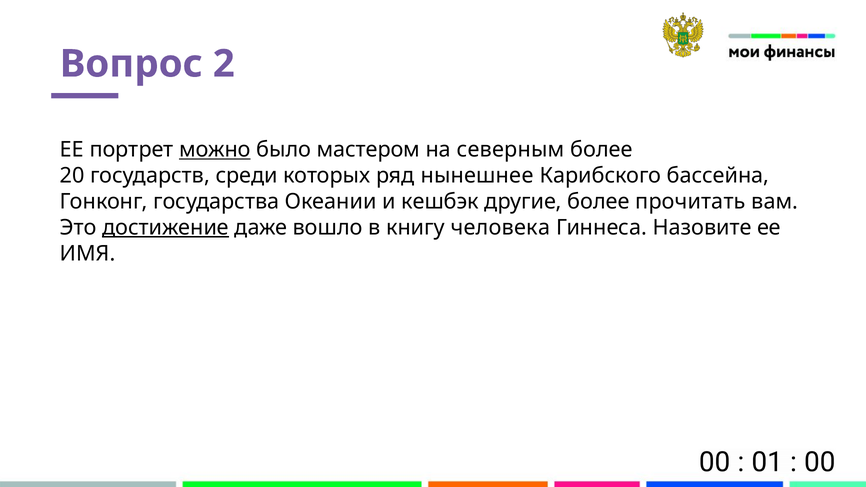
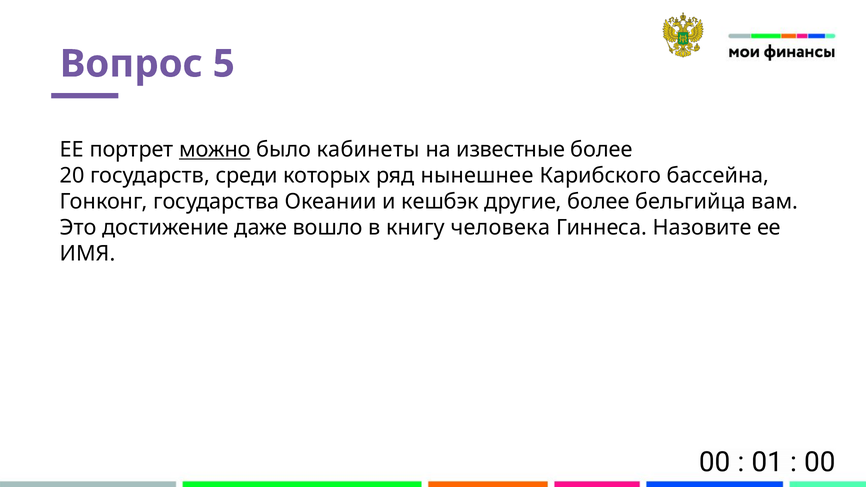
2: 2 -> 5
мастером: мастером -> кабинеты
северным: северным -> известные
прочитать: прочитать -> бельгийца
достижение underline: present -> none
